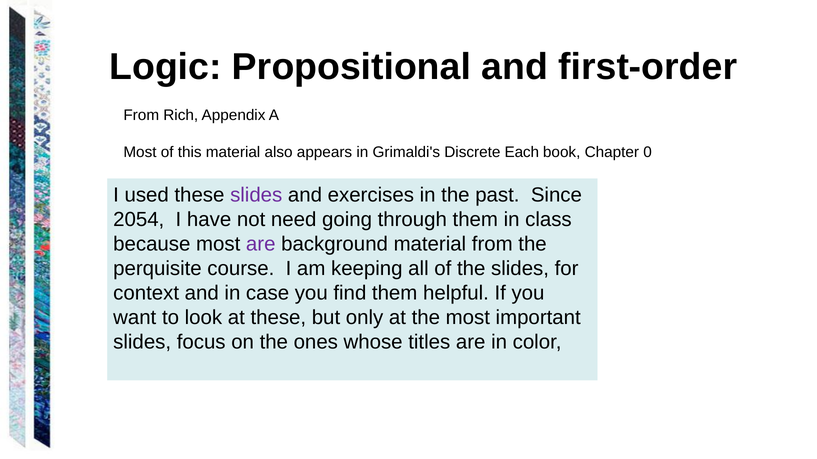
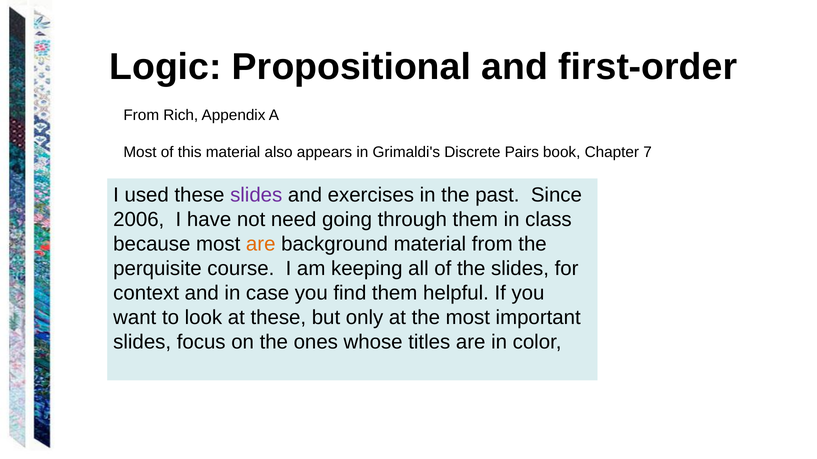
Each: Each -> Pairs
0: 0 -> 7
2054: 2054 -> 2006
are at (261, 244) colour: purple -> orange
